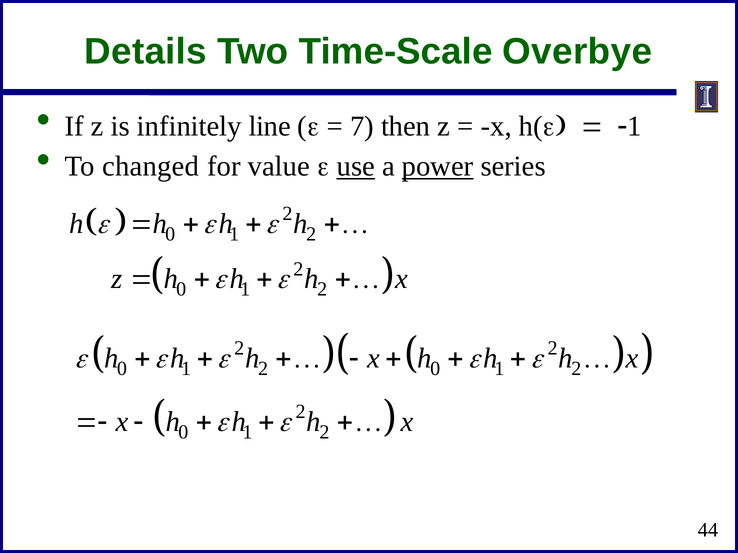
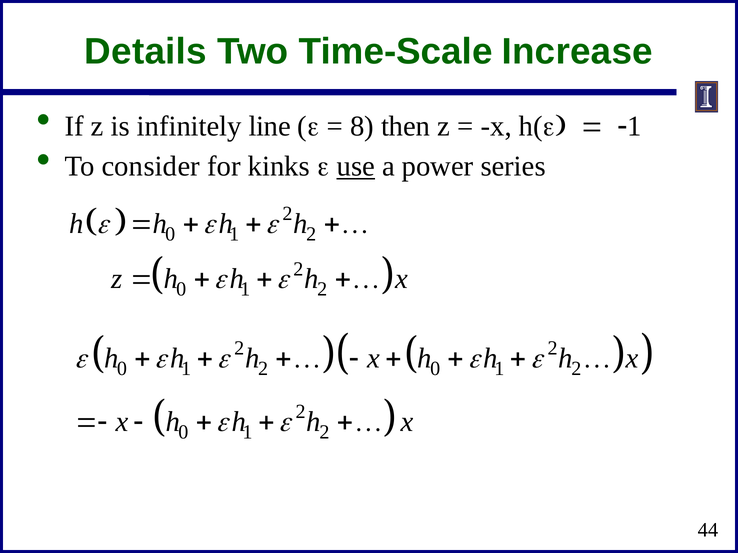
Overbye: Overbye -> Increase
7: 7 -> 8
changed: changed -> consider
value: value -> kinks
power underline: present -> none
